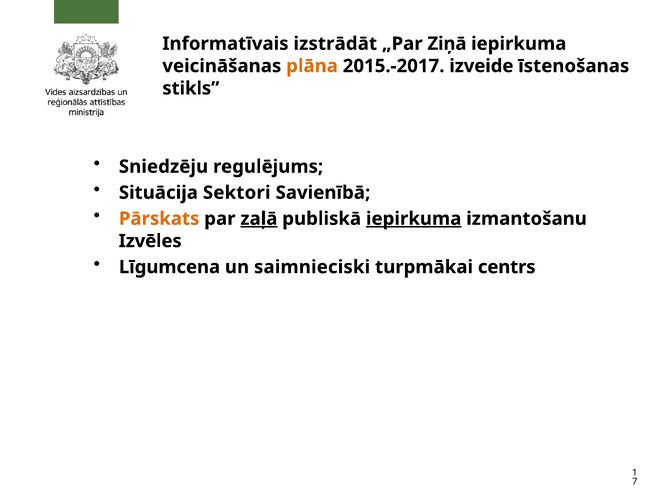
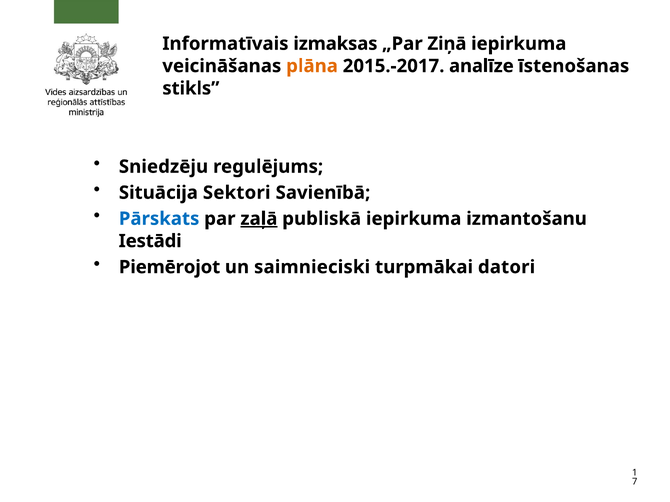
izstrādāt: izstrādāt -> izmaksas
izveide: izveide -> analīze
Pārskats colour: orange -> blue
iepirkuma at (414, 219) underline: present -> none
Izvēles: Izvēles -> Iestādi
Līgumcena: Līgumcena -> Piemērojot
centrs: centrs -> datori
